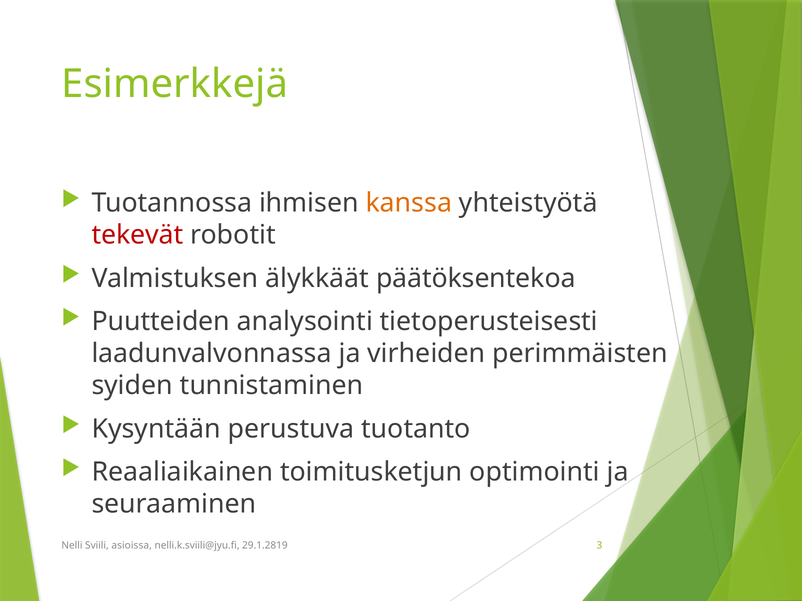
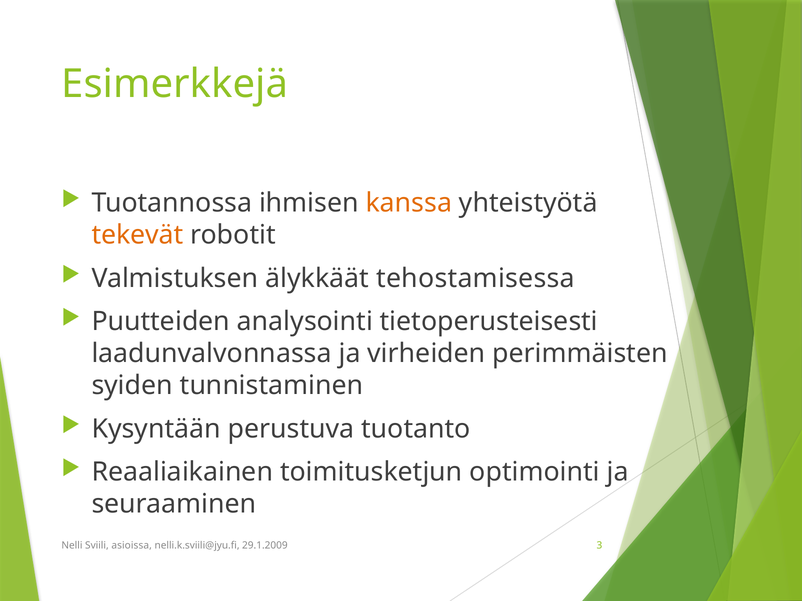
tekevät colour: red -> orange
päätöksentekoa: päätöksentekoa -> tehostamisessa
29.1.2819: 29.1.2819 -> 29.1.2009
